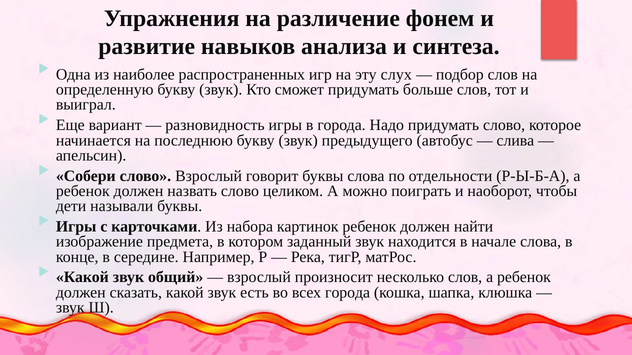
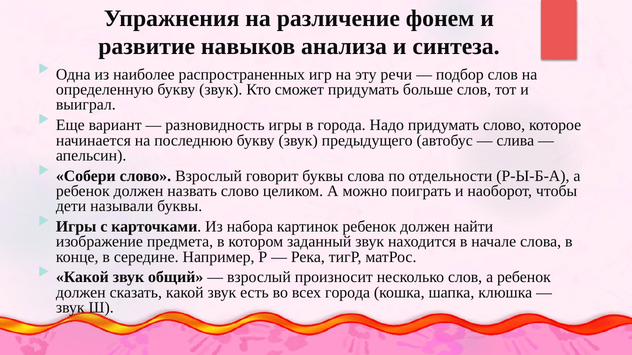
слух: слух -> речи
